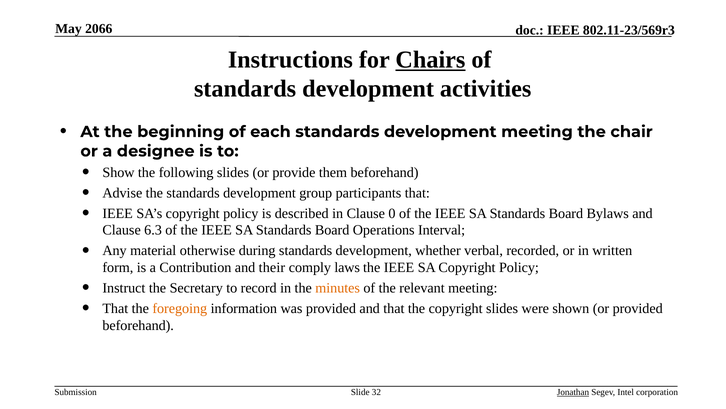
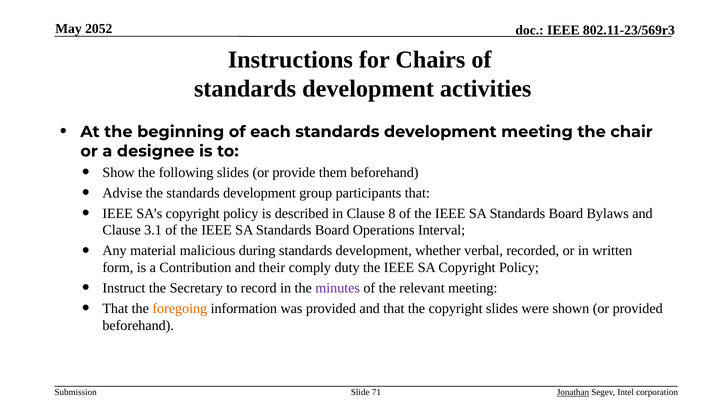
2066: 2066 -> 2052
Chairs underline: present -> none
0: 0 -> 8
6.3: 6.3 -> 3.1
otherwise: otherwise -> malicious
laws: laws -> duty
minutes colour: orange -> purple
32: 32 -> 71
